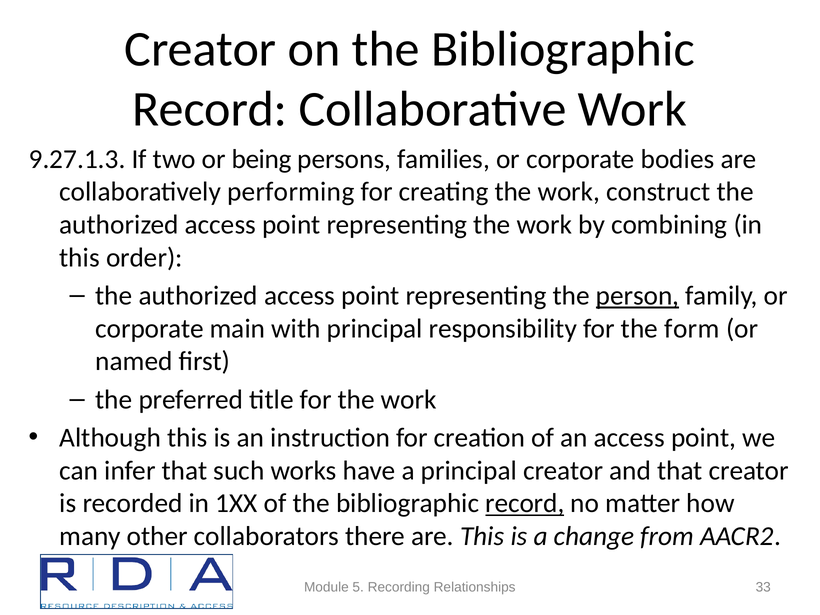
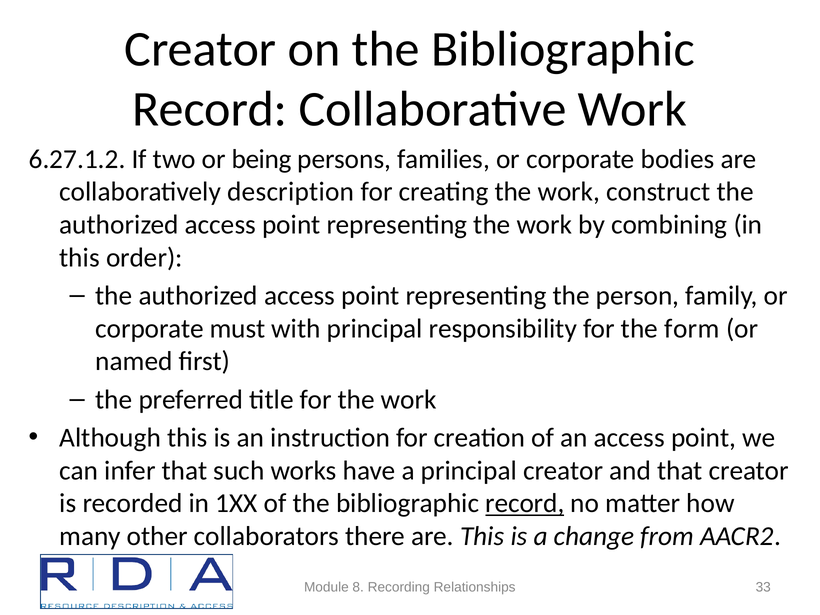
9.27.1.3: 9.27.1.3 -> 6.27.1.2
performing: performing -> description
person underline: present -> none
main: main -> must
5: 5 -> 8
